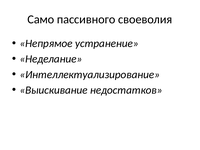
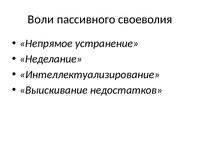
Само: Само -> Воли
